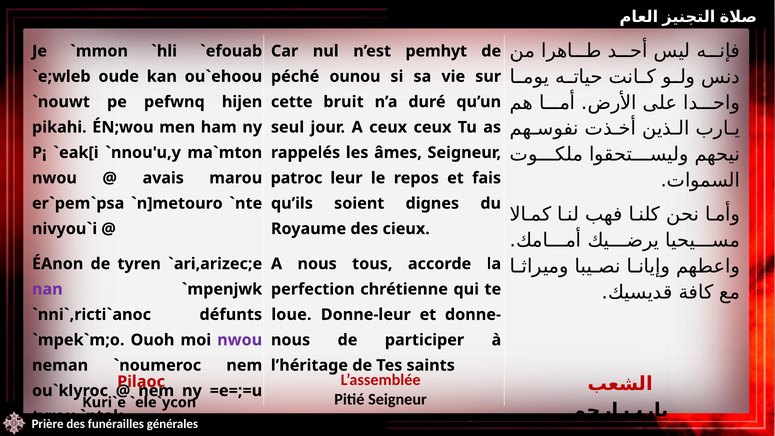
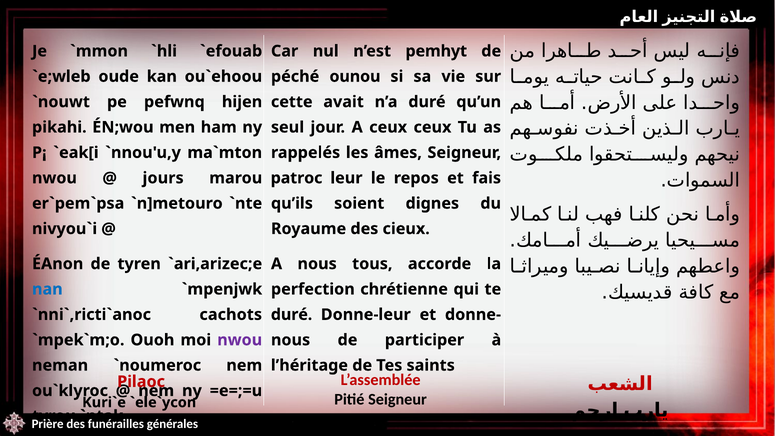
bruit: bruit -> avait
avais: avais -> jours
nan colour: purple -> blue
défunts: défunts -> cachots
loue at (291, 315): loue -> duré
